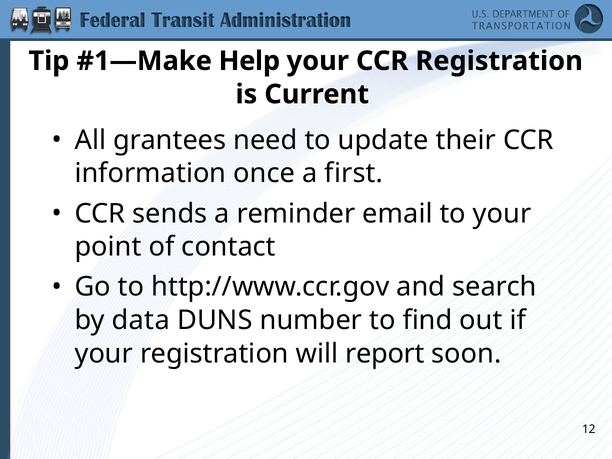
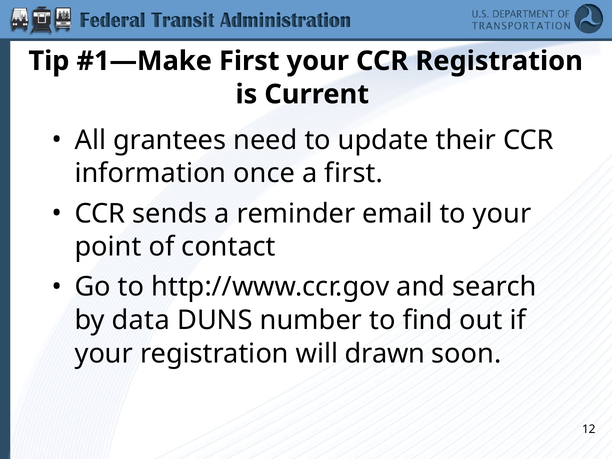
Help at (249, 61): Help -> First
report: report -> drawn
